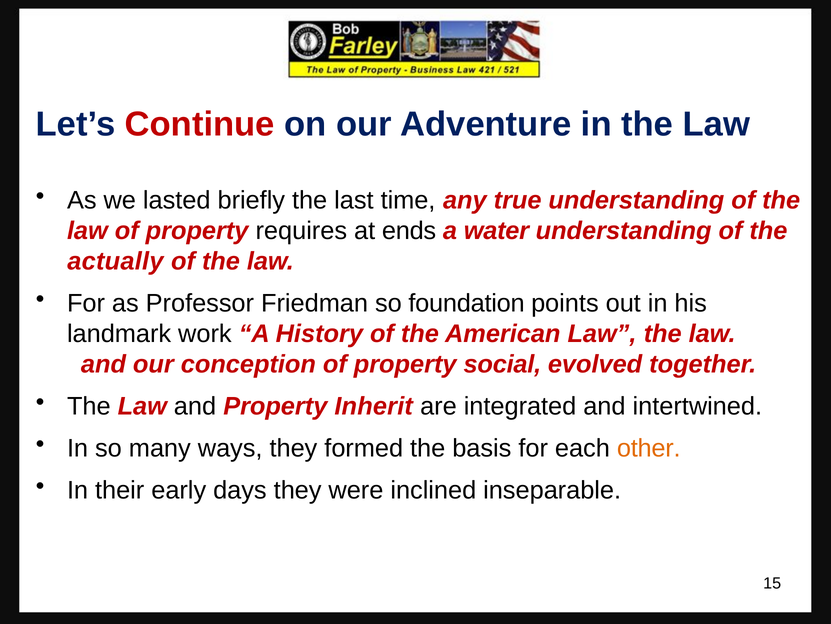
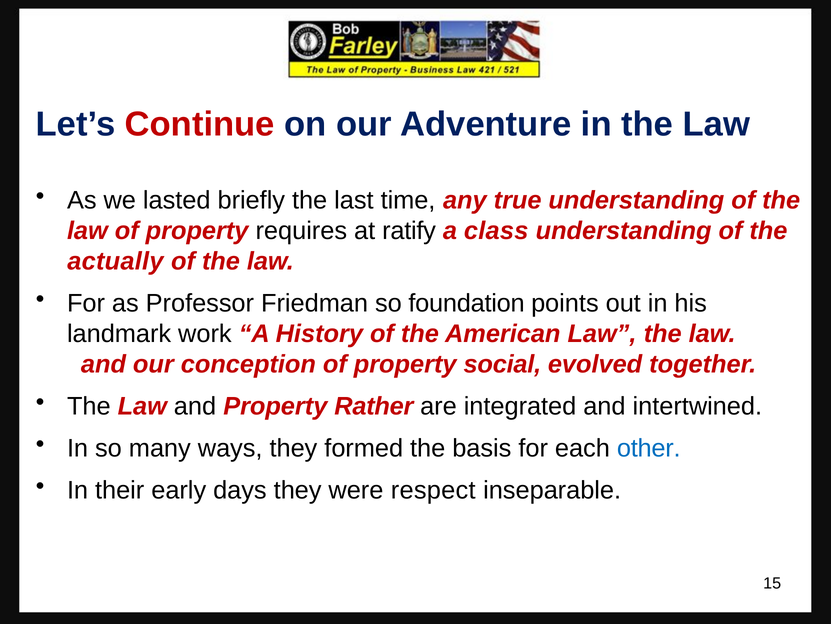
ends: ends -> ratify
water: water -> class
Inherit: Inherit -> Rather
other colour: orange -> blue
inclined: inclined -> respect
